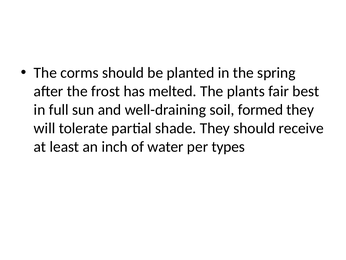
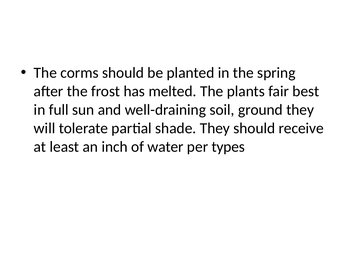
formed: formed -> ground
